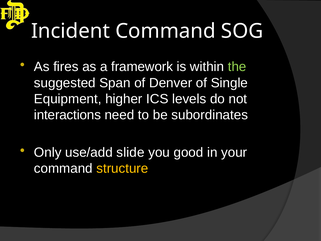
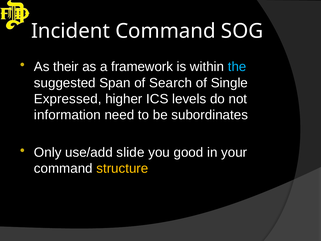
fires: fires -> their
the colour: light green -> light blue
Denver: Denver -> Search
Equipment: Equipment -> Expressed
interactions: interactions -> information
